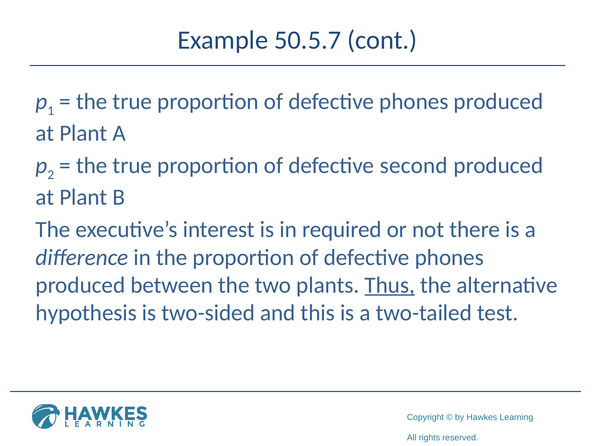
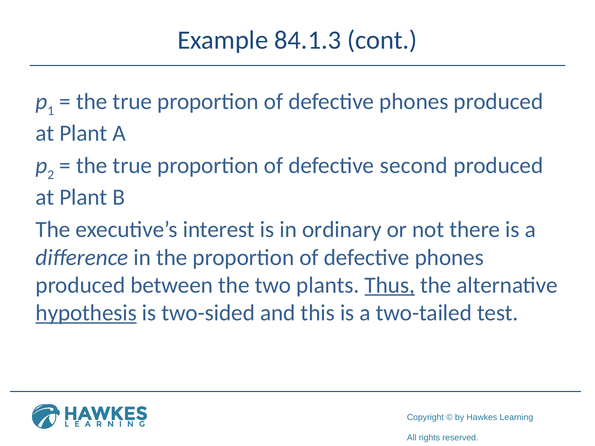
50.5.7: 50.5.7 -> 84.1.3
required: required -> ordinary
hypothesis underline: none -> present
